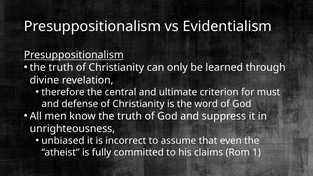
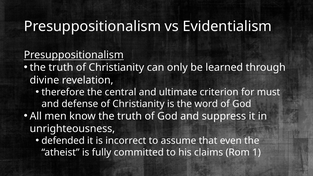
unbiased: unbiased -> defended
